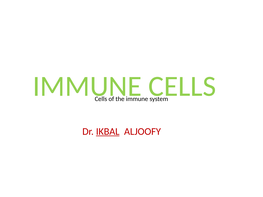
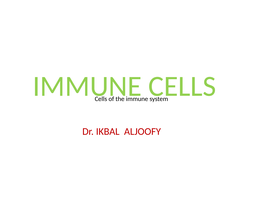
IKBAL underline: present -> none
